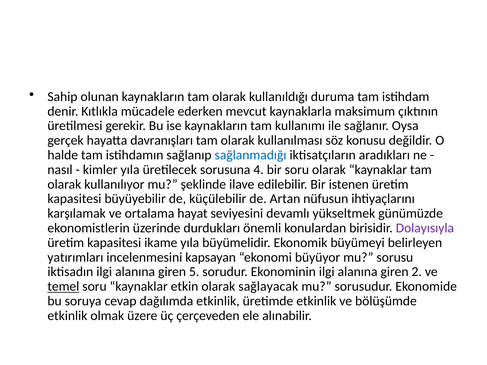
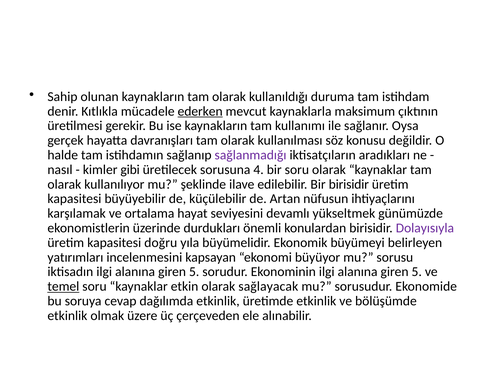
ederken underline: none -> present
sağlanmadığı colour: blue -> purple
kimler yıla: yıla -> gibi
Bir istenen: istenen -> birisidir
ikame: ikame -> doğru
2 at (417, 272): 2 -> 5
